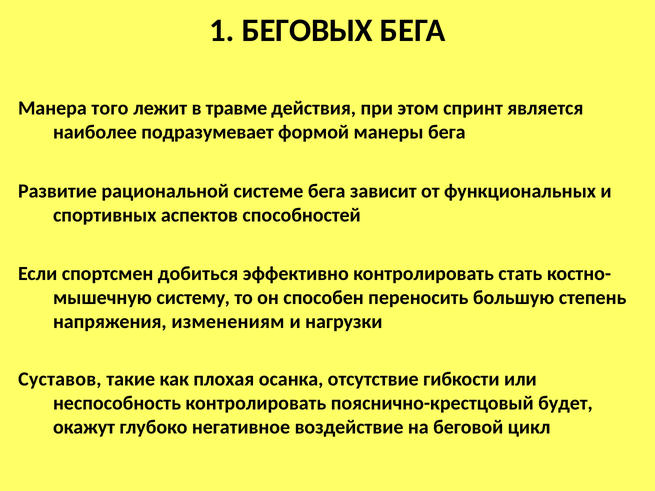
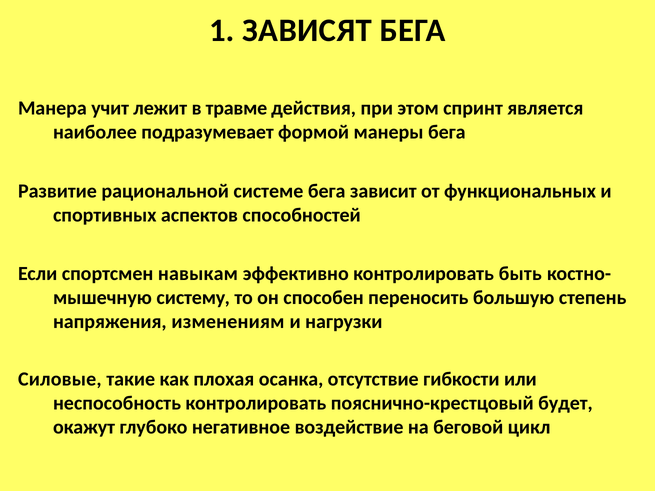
БЕГОВЫХ: БЕГОВЫХ -> ЗАВИСЯТ
того: того -> учит
добиться: добиться -> навыкам
стать: стать -> быть
Суставов: Суставов -> Силовые
